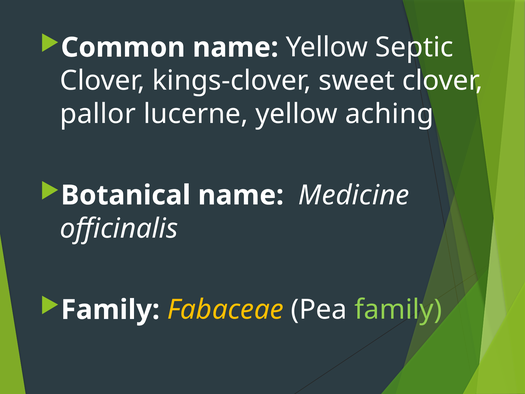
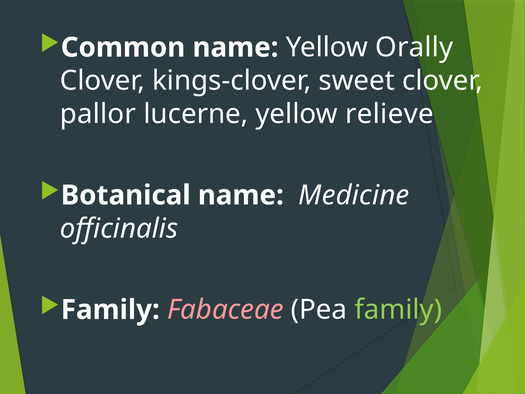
Septic: Septic -> Orally
aching: aching -> relieve
Fabaceae colour: yellow -> pink
